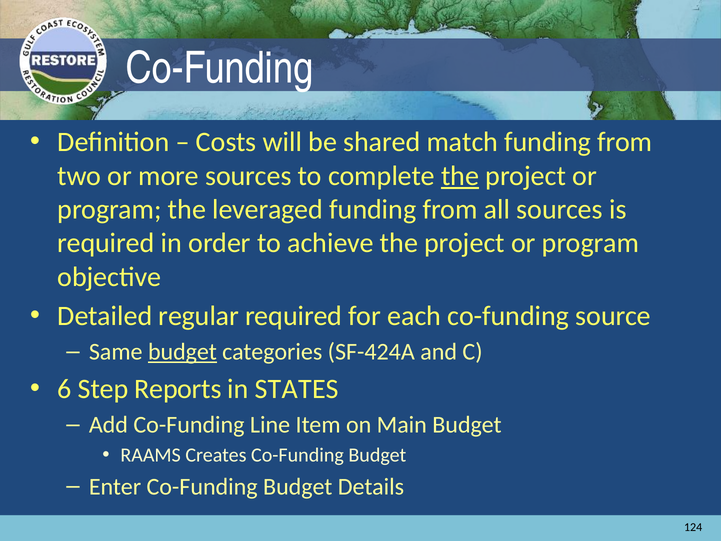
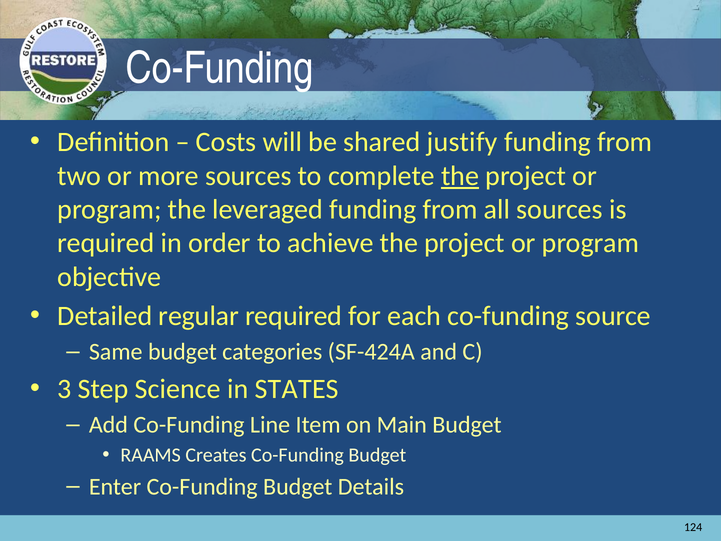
match: match -> justify
budget at (182, 352) underline: present -> none
6: 6 -> 3
Reports: Reports -> Science
